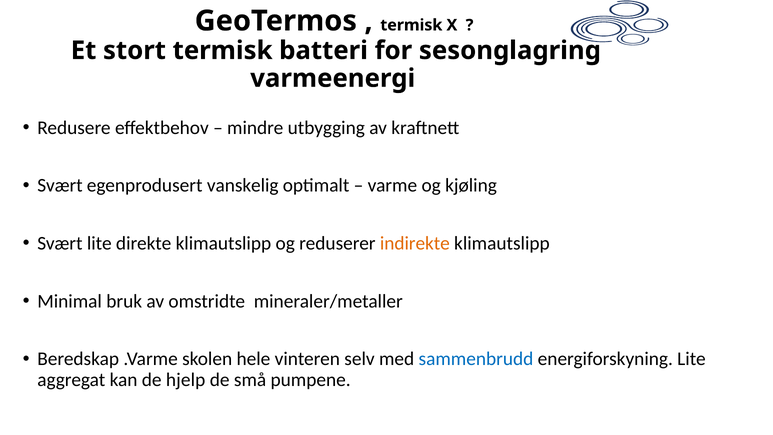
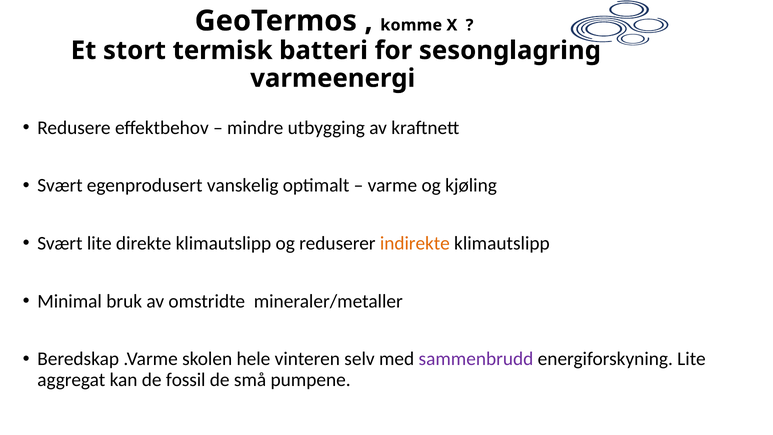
termisk at (411, 25): termisk -> komme
sammenbrudd colour: blue -> purple
hjelp: hjelp -> fossil
